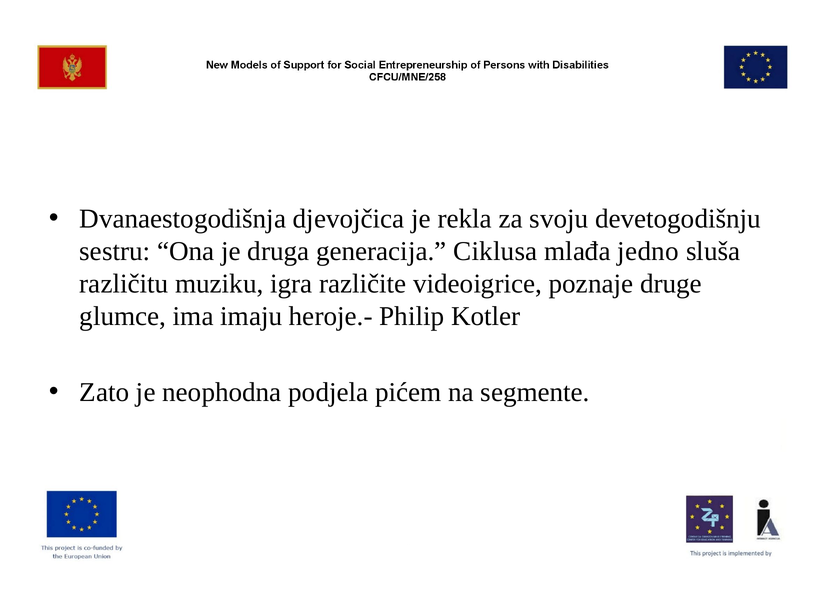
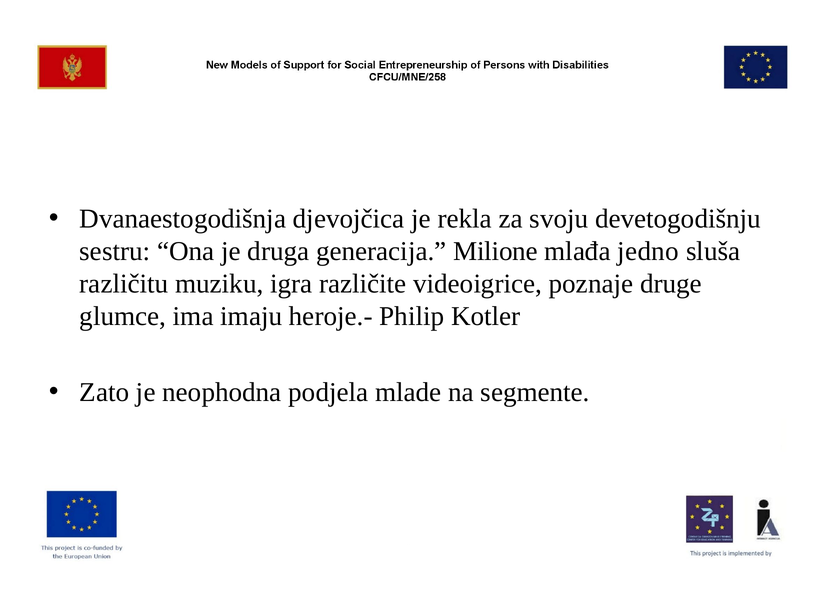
Ciklusa: Ciklusa -> Milione
pićem: pićem -> mlade
